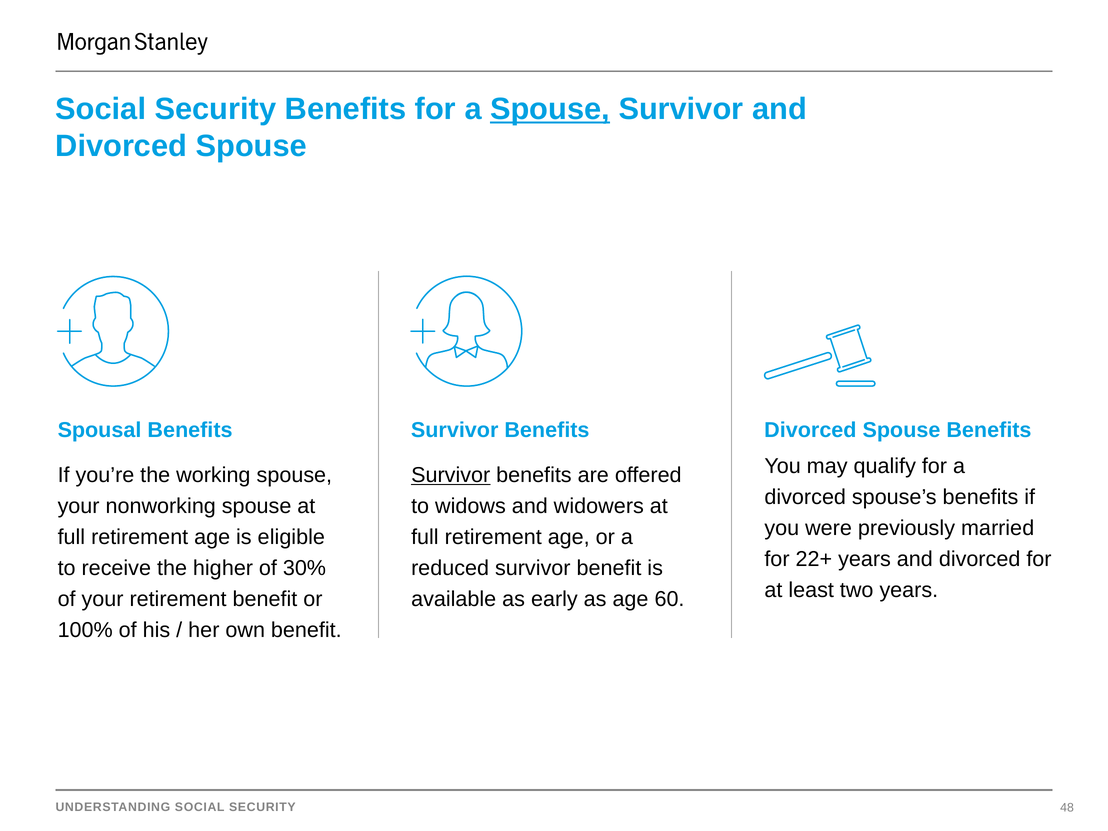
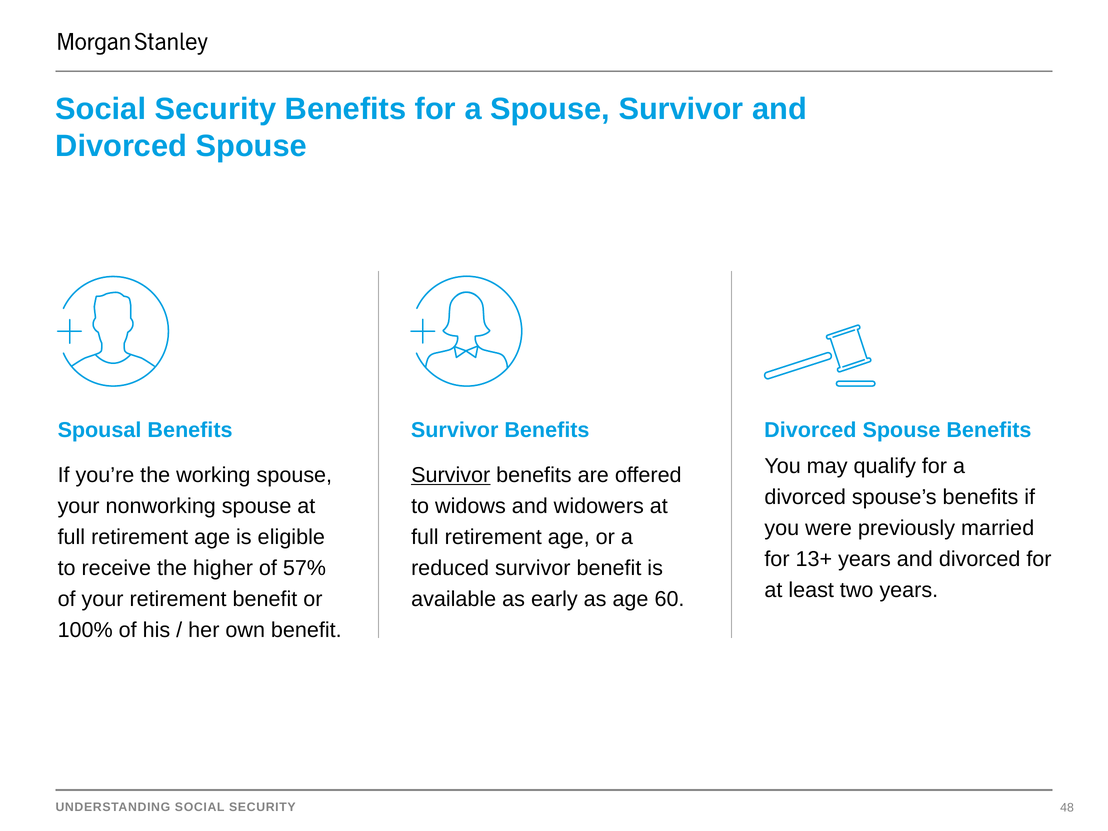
Spouse at (550, 109) underline: present -> none
22+: 22+ -> 13+
30%: 30% -> 57%
